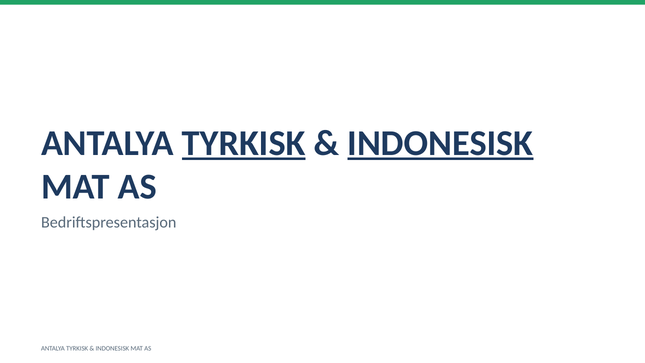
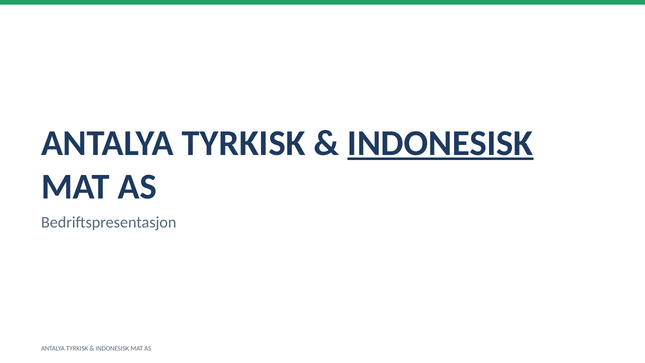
TYRKISK at (244, 143) underline: present -> none
